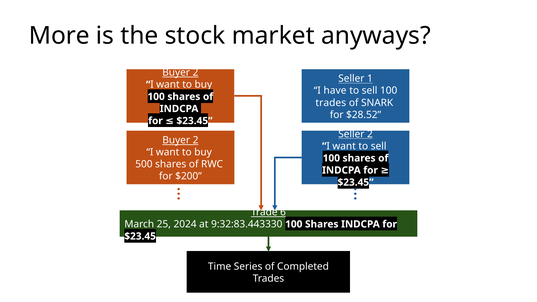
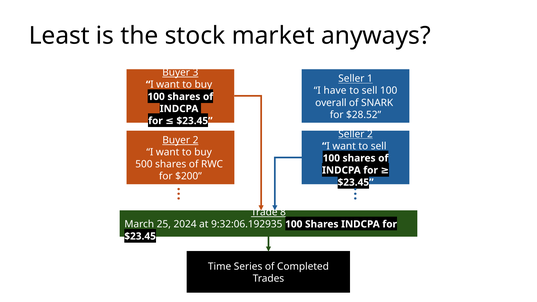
More: More -> Least
2 at (195, 73): 2 -> 3
trades at (331, 103): trades -> overall
6: 6 -> 8
9:32:83.443330: 9:32:83.443330 -> 9:32:06.192935
